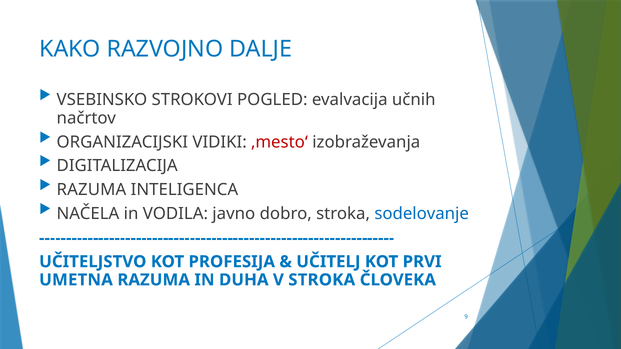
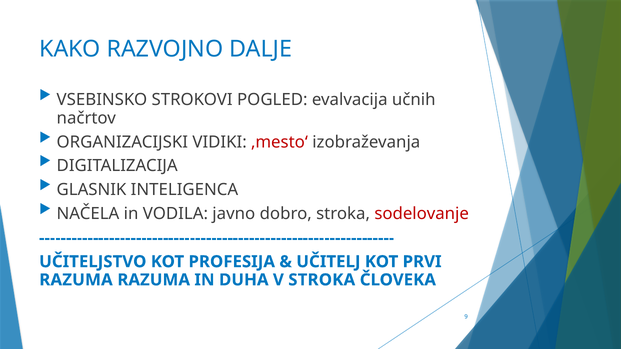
RAZUMA at (91, 190): RAZUMA -> GLASNIK
sodelovanje colour: blue -> red
UMETNA at (76, 280): UMETNA -> RAZUMA
